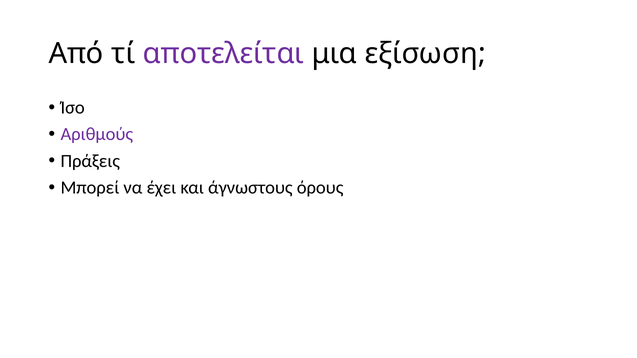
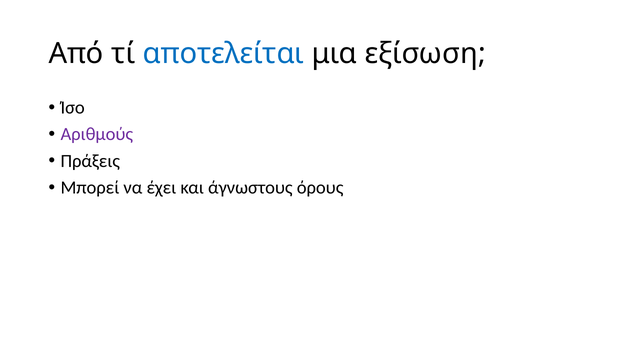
αποτελείται colour: purple -> blue
